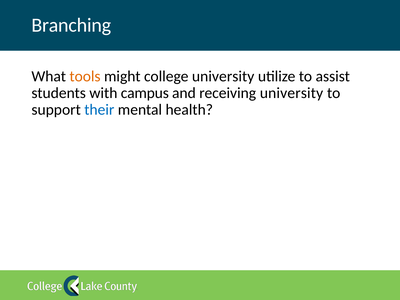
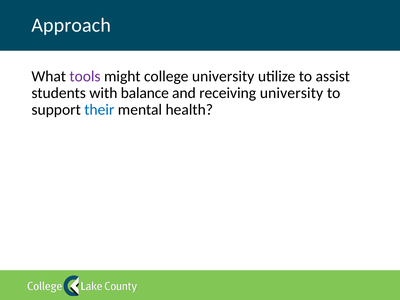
Branching: Branching -> Approach
tools colour: orange -> purple
campus: campus -> balance
